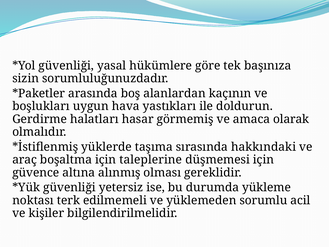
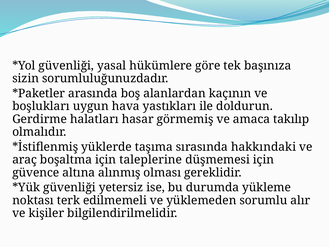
olarak: olarak -> takılıp
acil: acil -> alır
